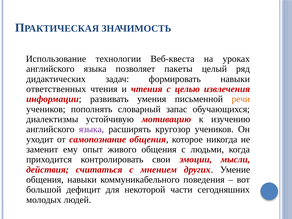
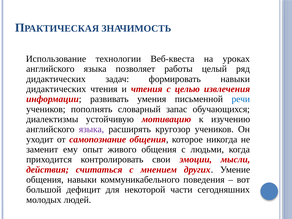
пакеты: пакеты -> работы
ответственных at (56, 89): ответственных -> дидактических
речи colour: orange -> blue
